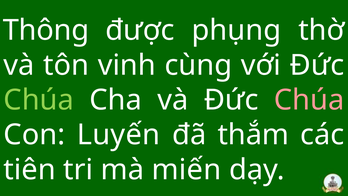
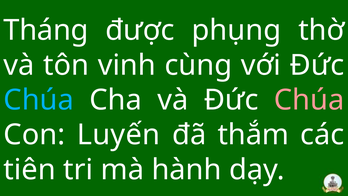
Thông: Thông -> Tháng
Chúa at (39, 100) colour: light green -> light blue
miến: miến -> hành
